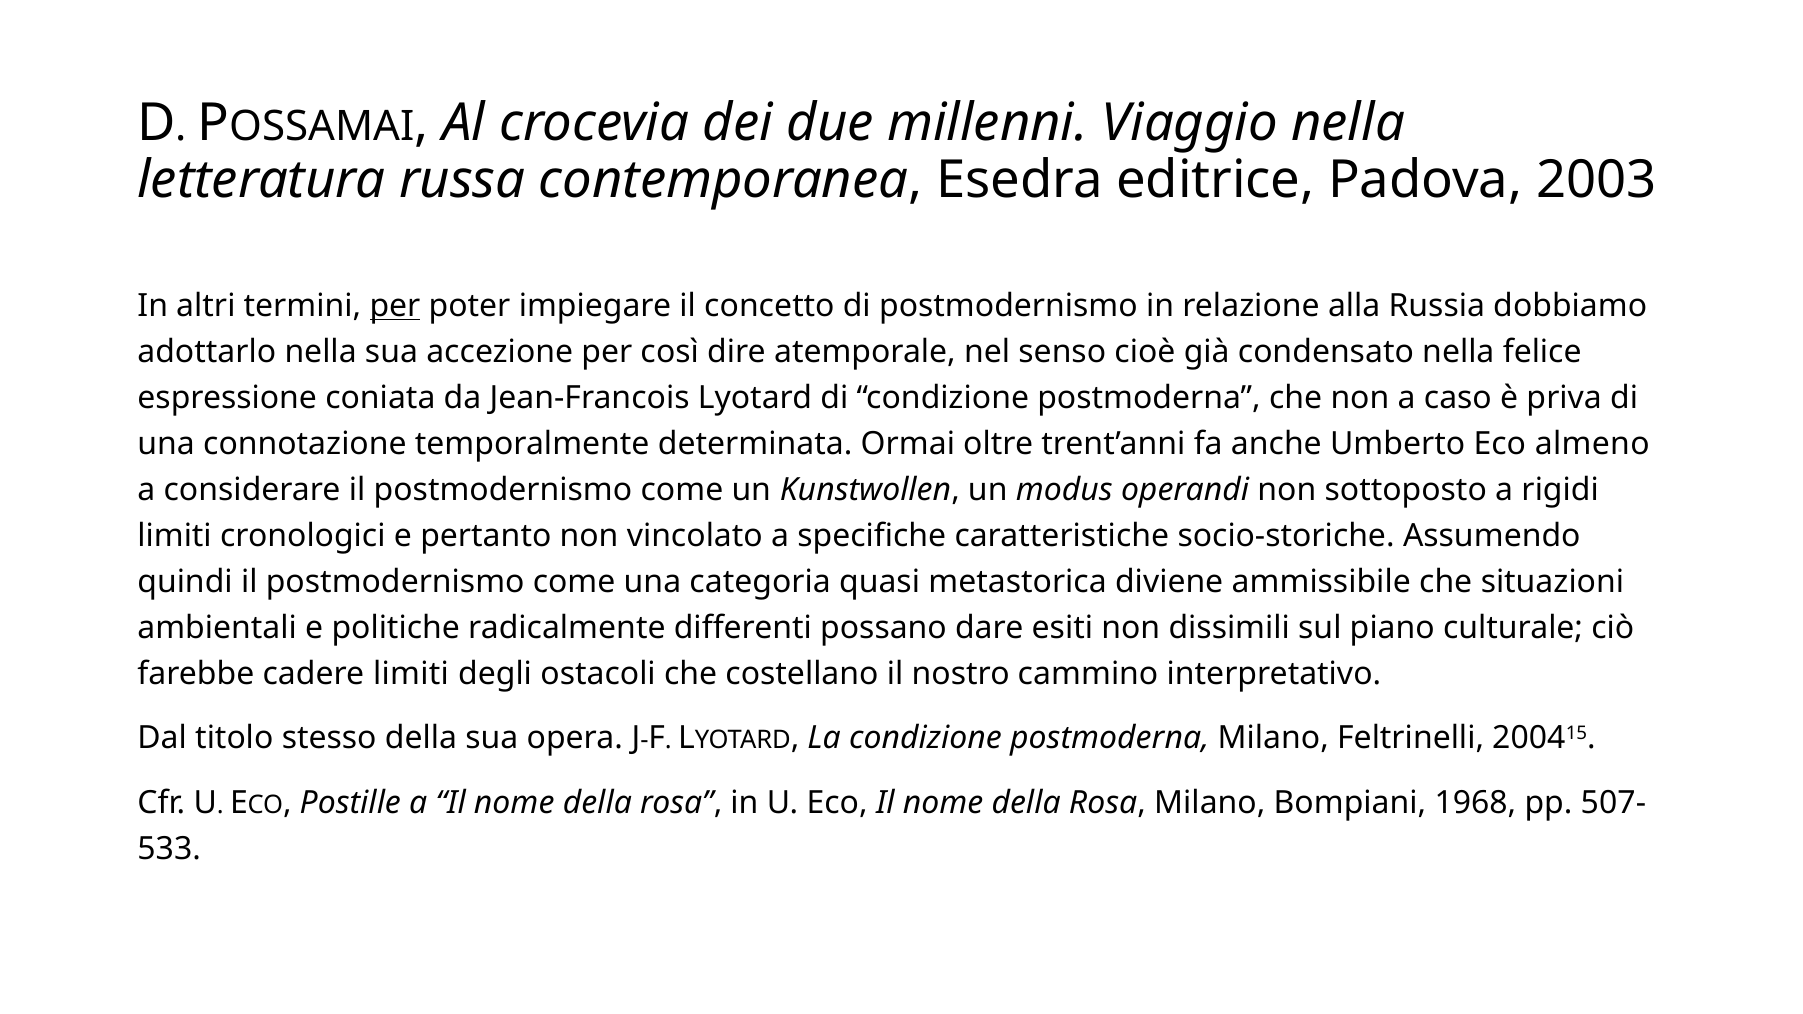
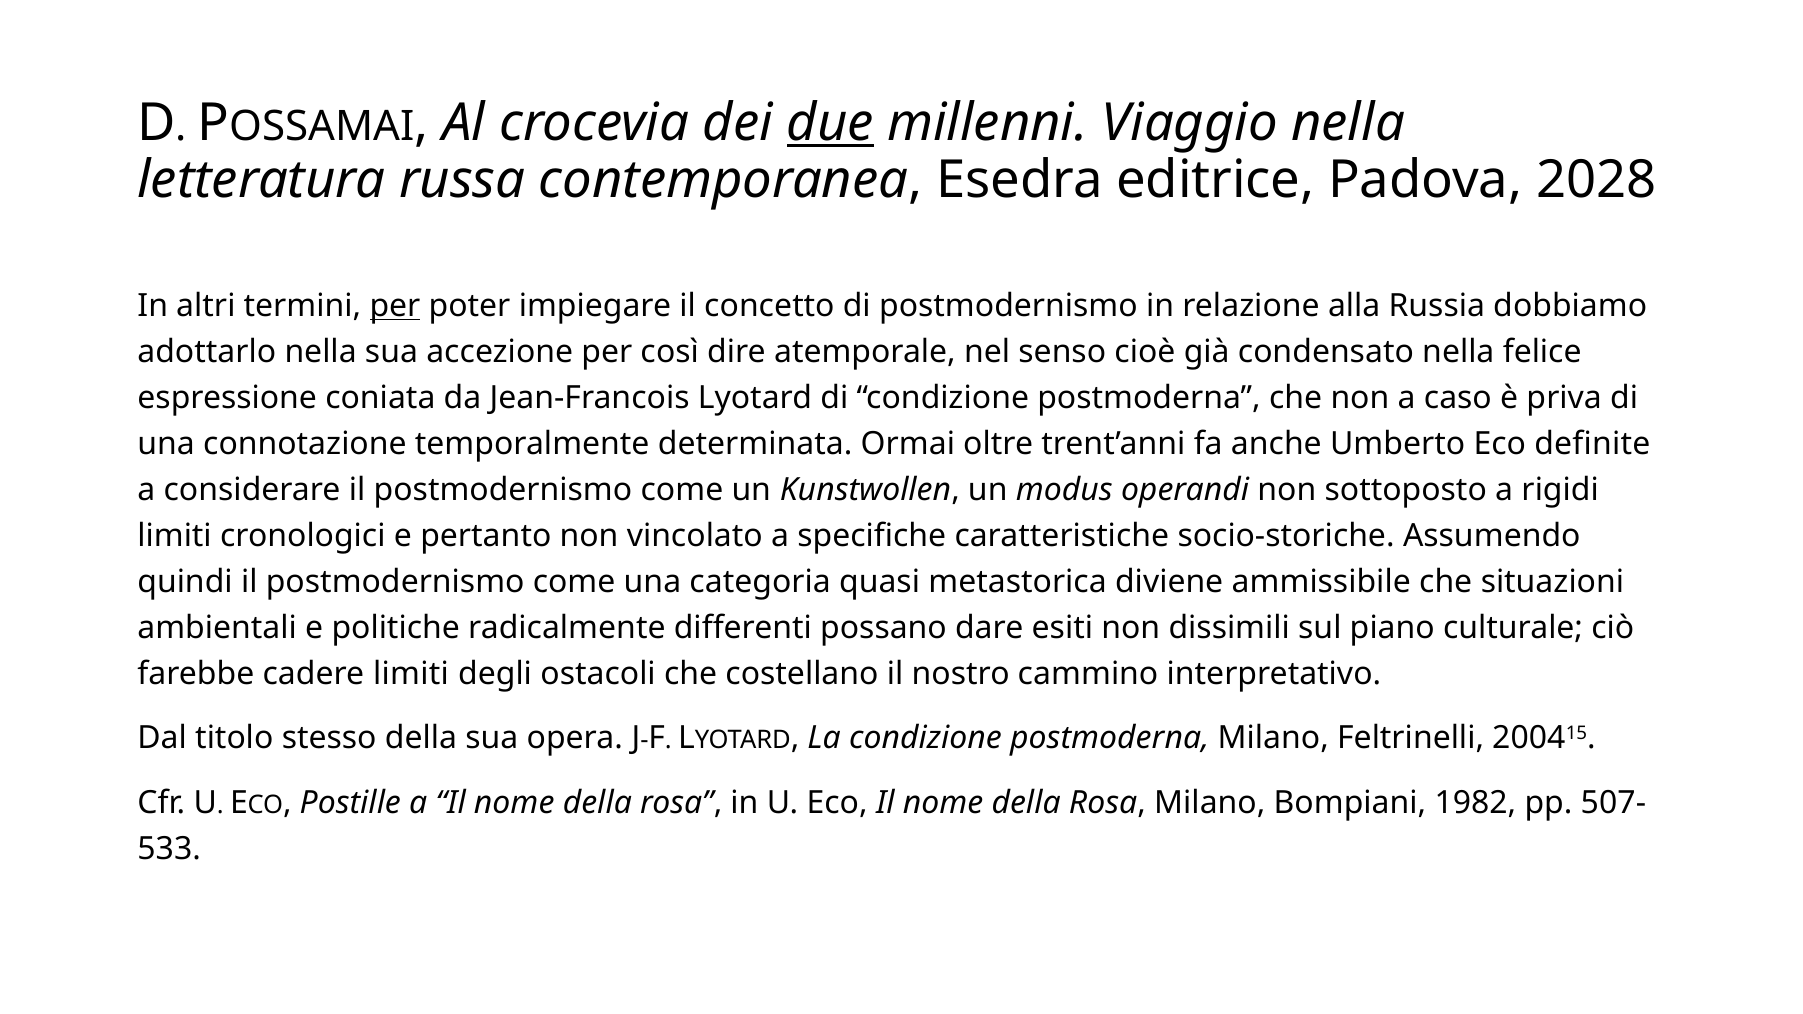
due underline: none -> present
2003: 2003 -> 2028
almeno: almeno -> definite
1968: 1968 -> 1982
